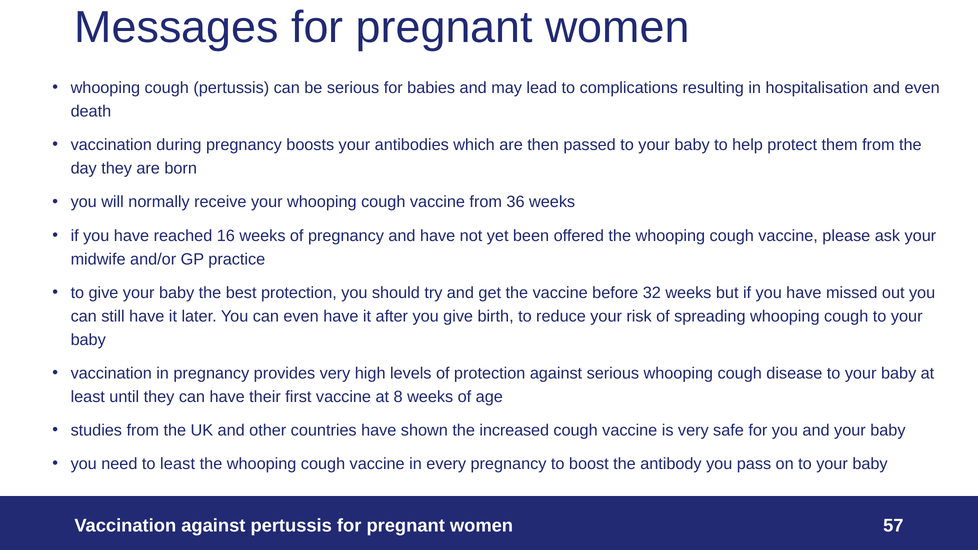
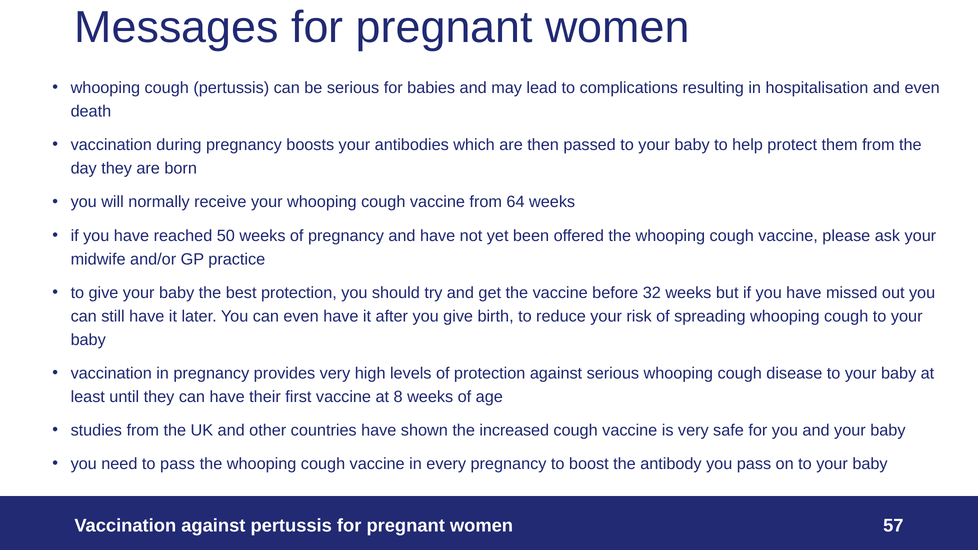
36: 36 -> 64
16: 16 -> 50
to least: least -> pass
